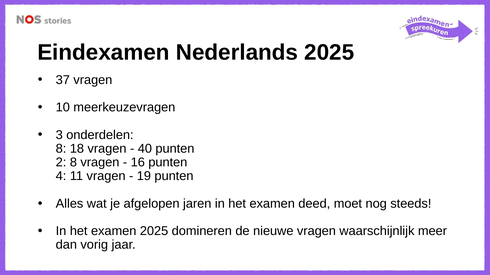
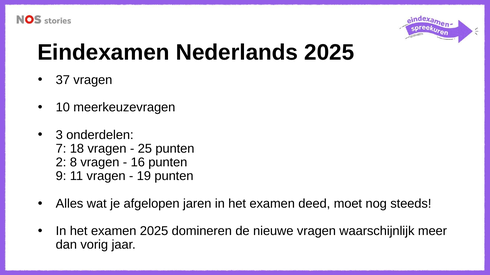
8 at (61, 149): 8 -> 7
40: 40 -> 25
4: 4 -> 9
